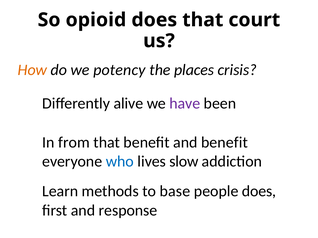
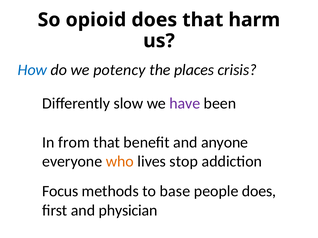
court: court -> harm
How colour: orange -> blue
alive: alive -> slow
and benefit: benefit -> anyone
who colour: blue -> orange
slow: slow -> stop
Learn: Learn -> Focus
response: response -> physician
